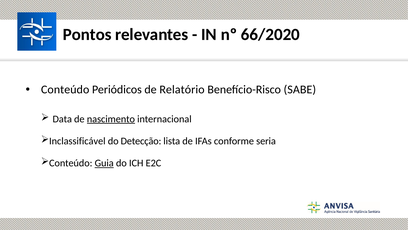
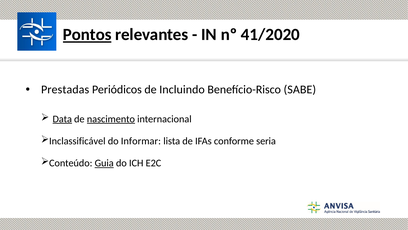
Pontos underline: none -> present
66/2020: 66/2020 -> 41/2020
Conteúdo at (65, 89): Conteúdo -> Prestadas
Relatório: Relatório -> Incluindo
Data underline: none -> present
Detecção: Detecção -> Informar
